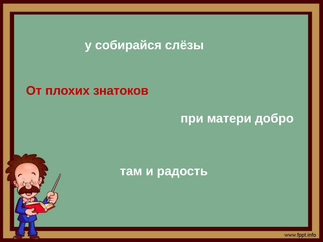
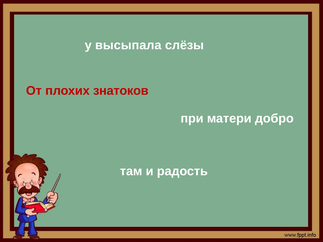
собирайся: собирайся -> высыпала
